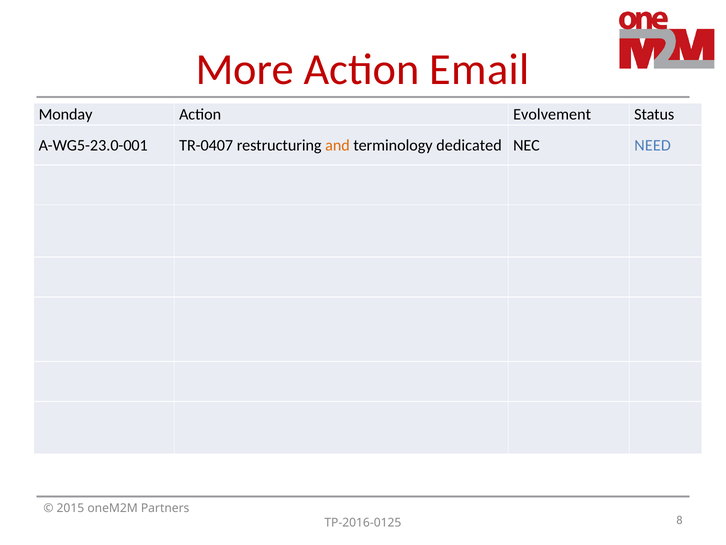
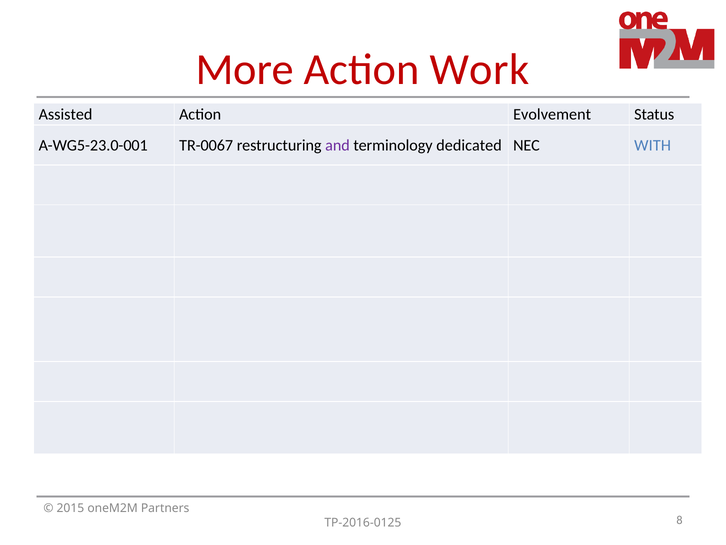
Email: Email -> Work
Monday: Monday -> Assisted
TR-0407: TR-0407 -> TR-0067
and colour: orange -> purple
NEED: NEED -> WITH
